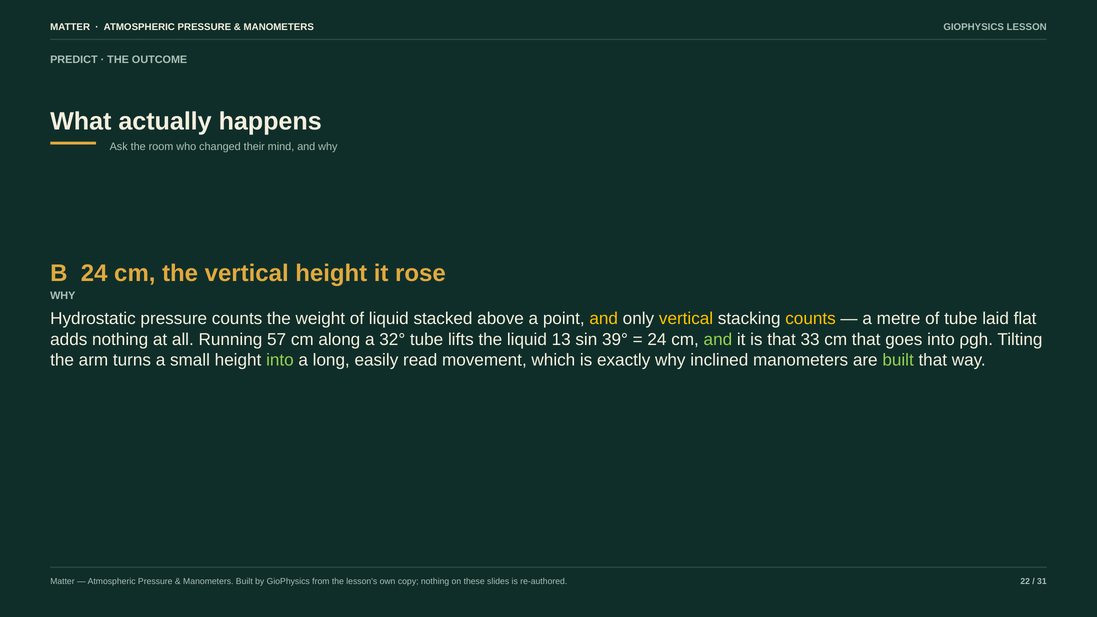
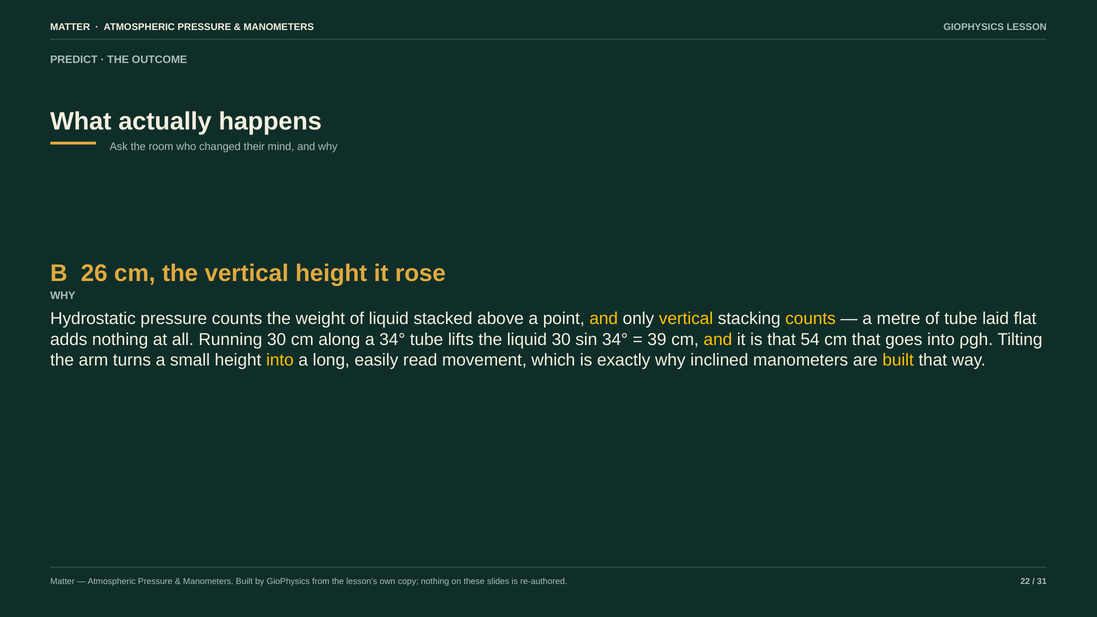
B 24: 24 -> 26
Running 57: 57 -> 30
a 32°: 32° -> 34°
liquid 13: 13 -> 30
sin 39°: 39° -> 34°
24 at (657, 339): 24 -> 39
and at (718, 339) colour: light green -> yellow
33: 33 -> 54
into at (280, 360) colour: light green -> yellow
built at (898, 360) colour: light green -> yellow
